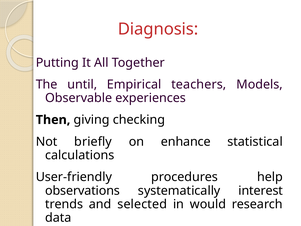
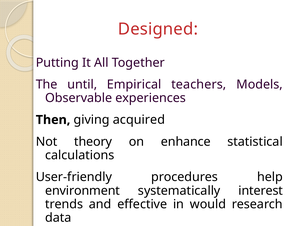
Diagnosis: Diagnosis -> Designed
checking: checking -> acquired
briefly: briefly -> theory
observations: observations -> environment
selected: selected -> effective
